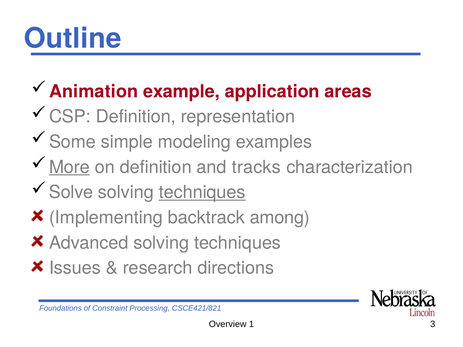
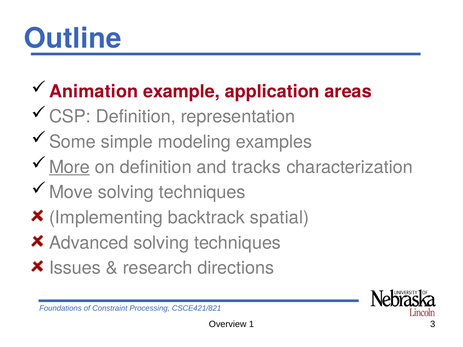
Solve: Solve -> Move
techniques at (202, 192) underline: present -> none
among: among -> spatial
